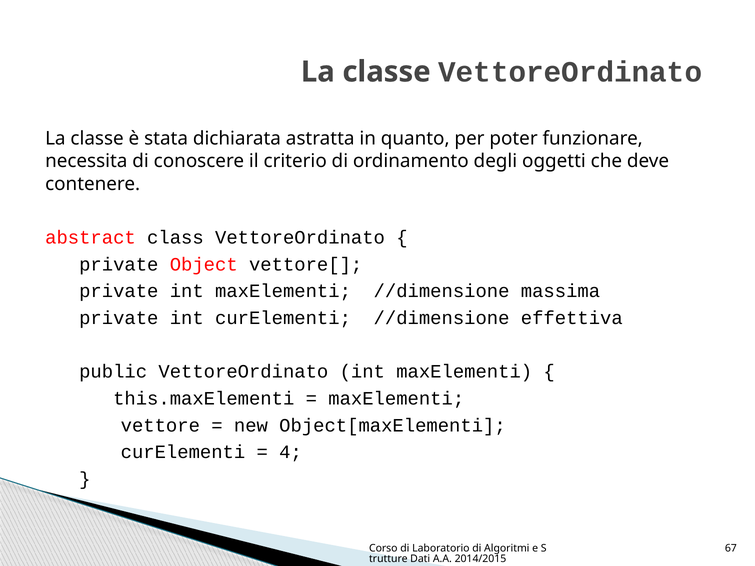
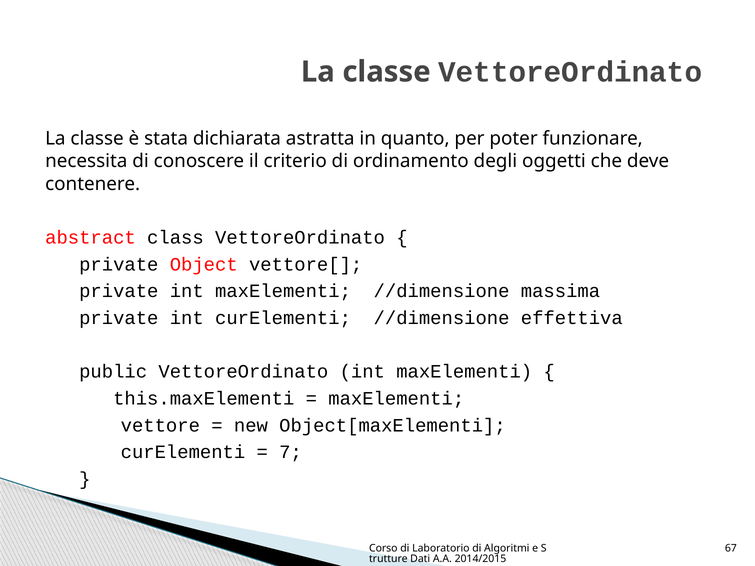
4: 4 -> 7
